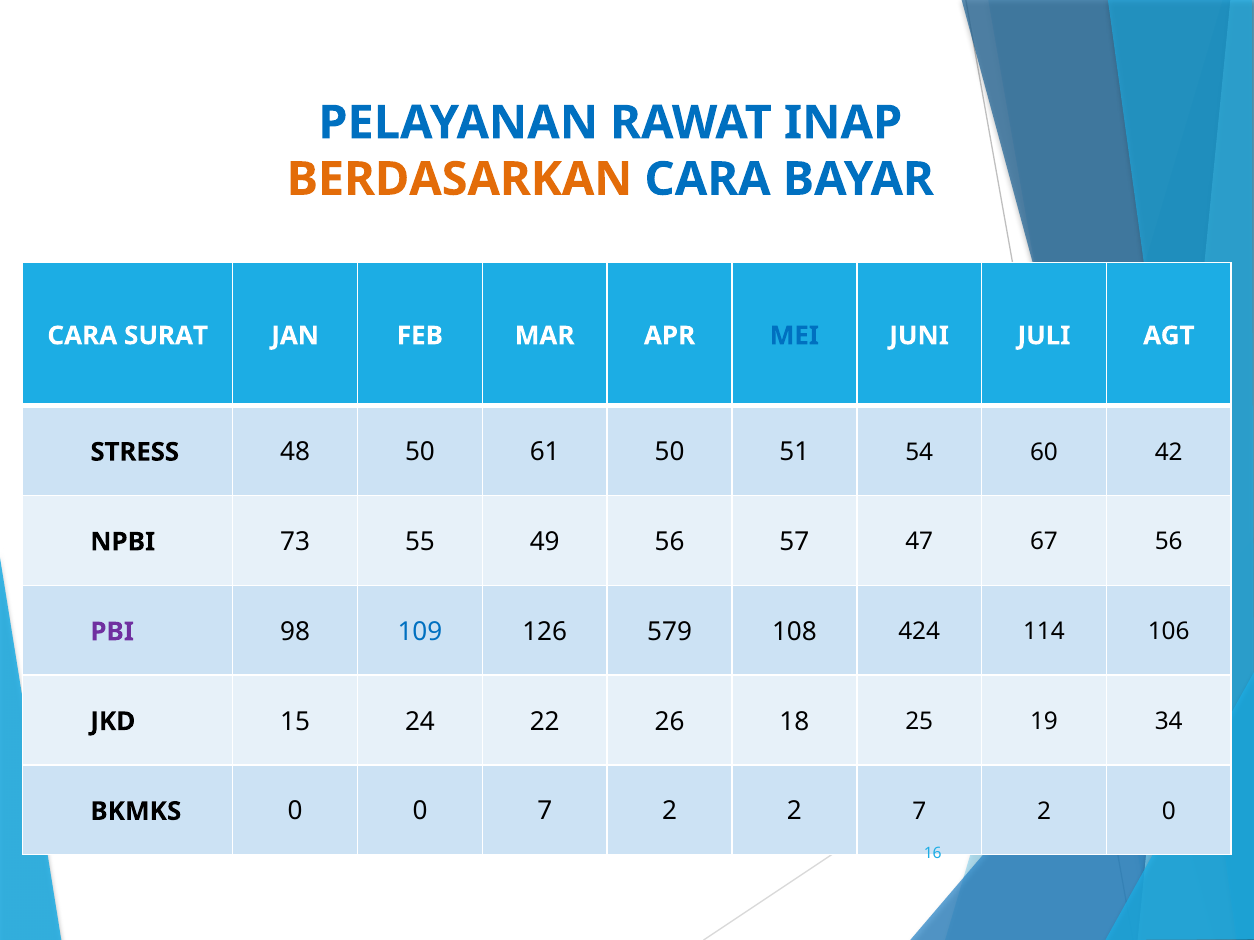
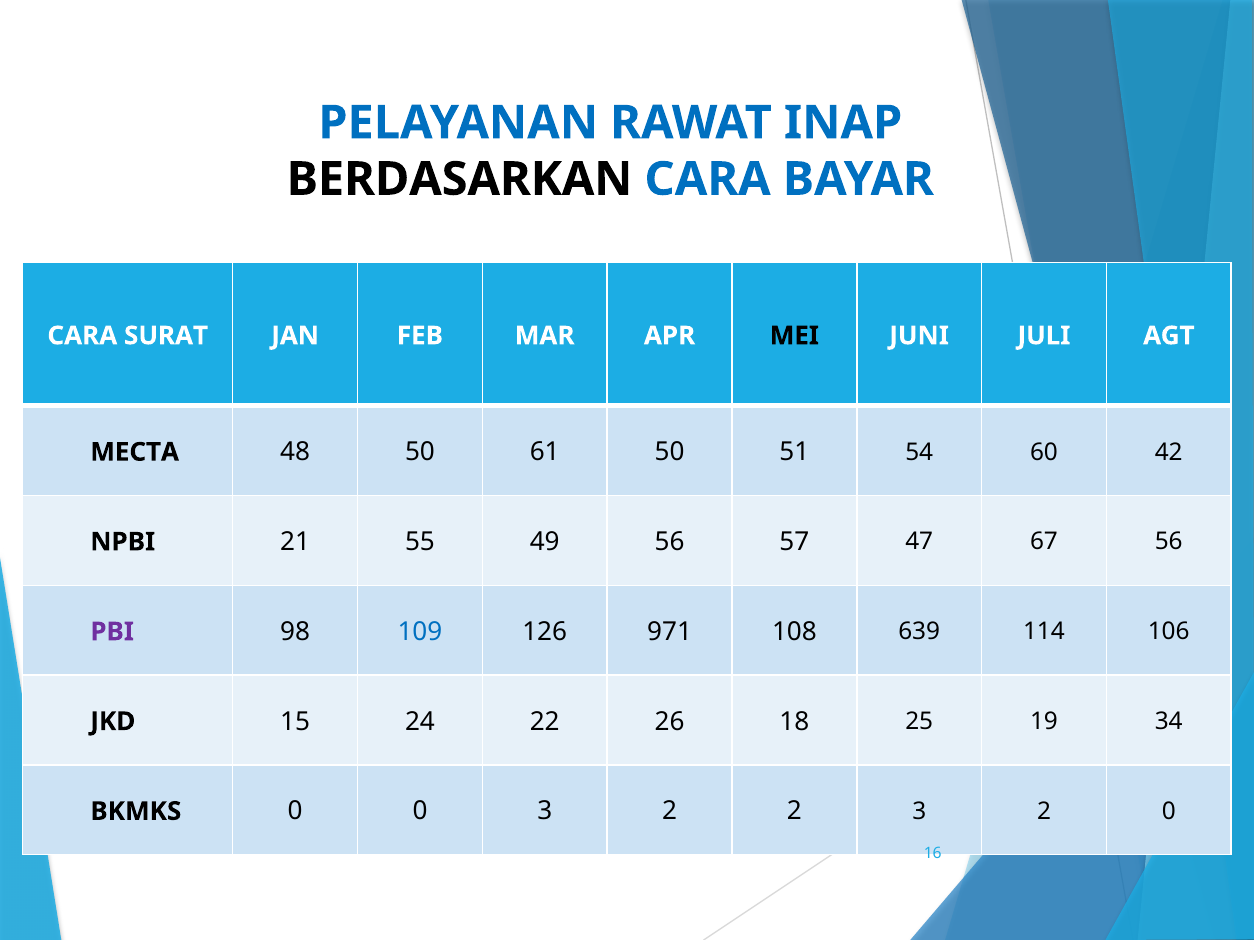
BERDASARKAN colour: orange -> black
MEI colour: blue -> black
STRESS: STRESS -> MECTA
73: 73 -> 21
579: 579 -> 971
424: 424 -> 639
0 7: 7 -> 3
2 7: 7 -> 3
